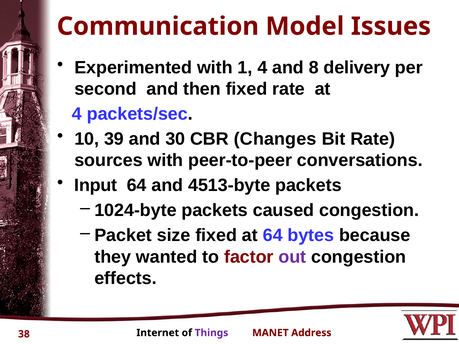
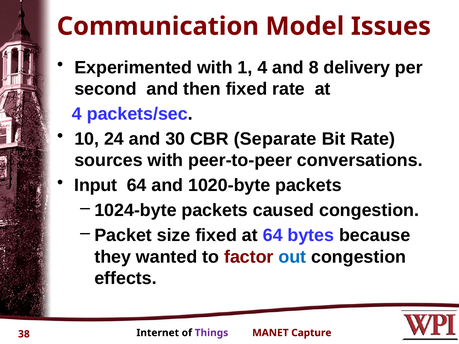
39: 39 -> 24
Changes: Changes -> Separate
4513-byte: 4513-byte -> 1020-byte
out colour: purple -> blue
Address: Address -> Capture
